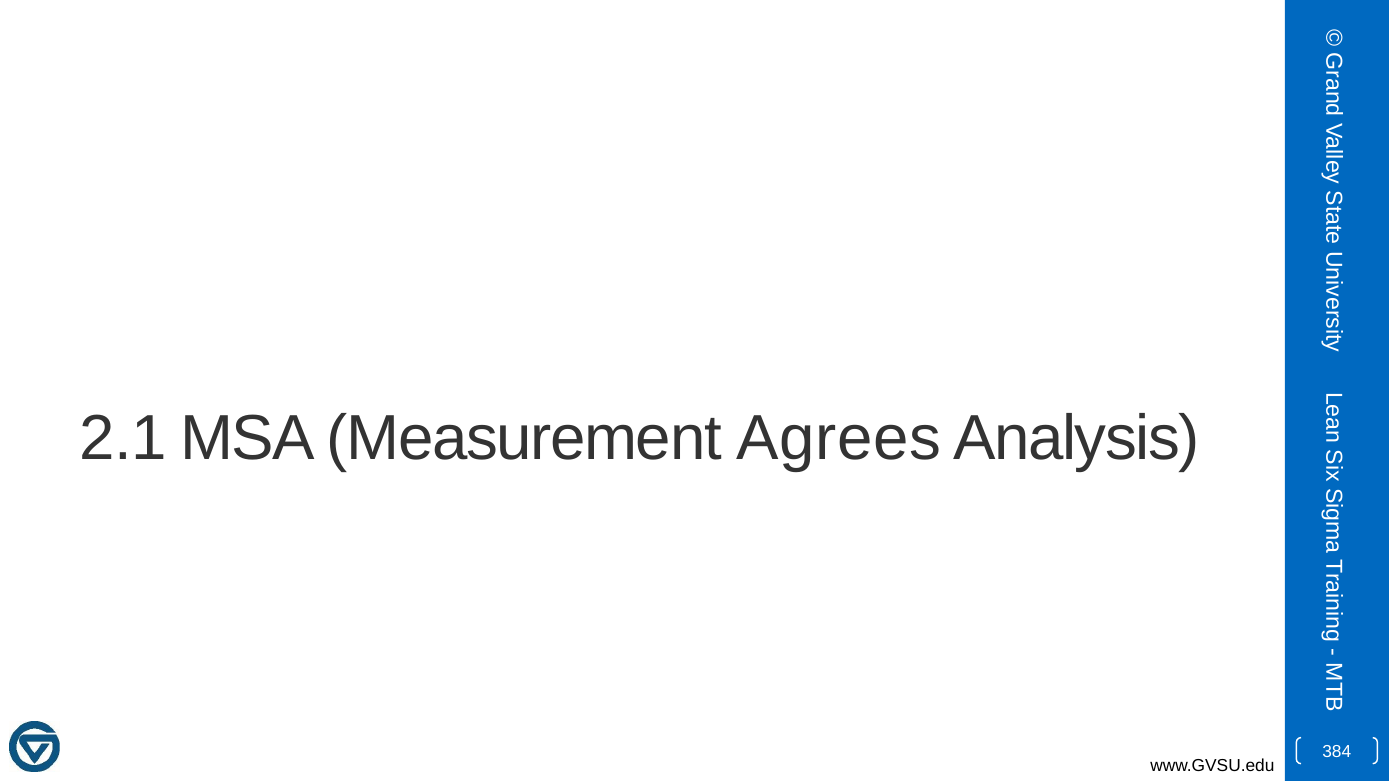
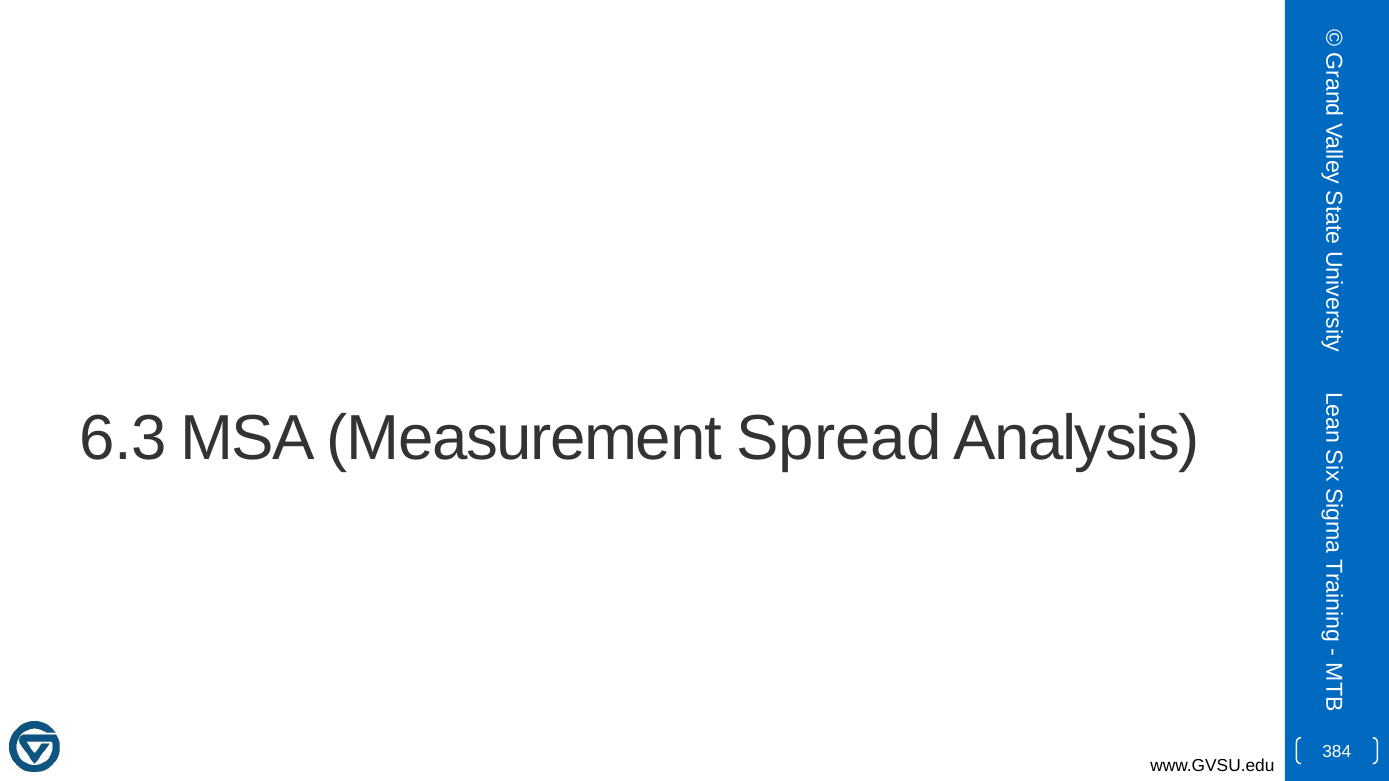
2.1: 2.1 -> 6.3
Agrees: Agrees -> Spread
